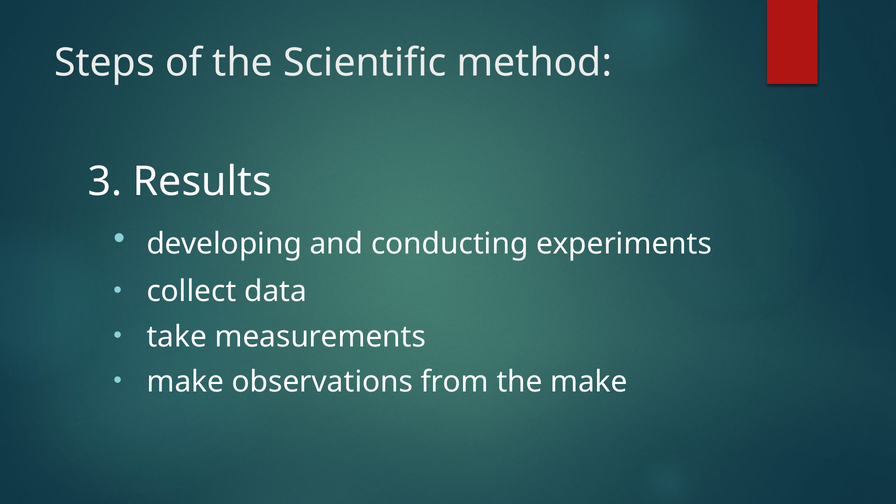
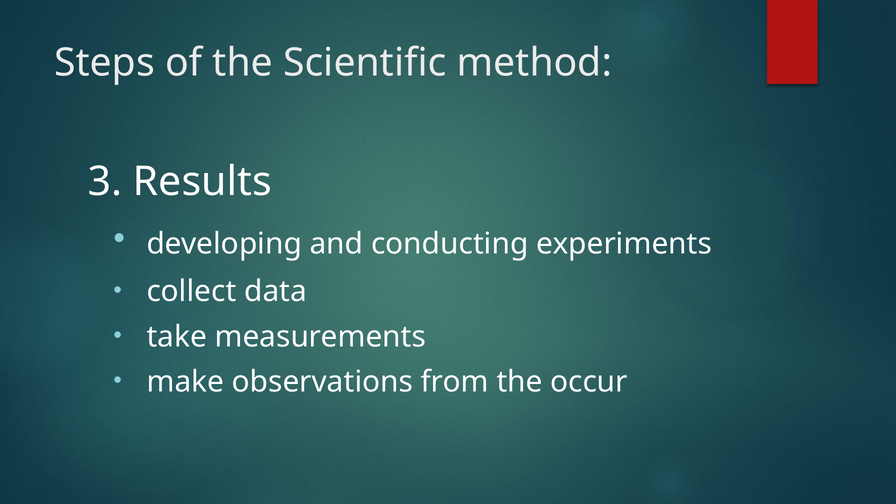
the make: make -> occur
